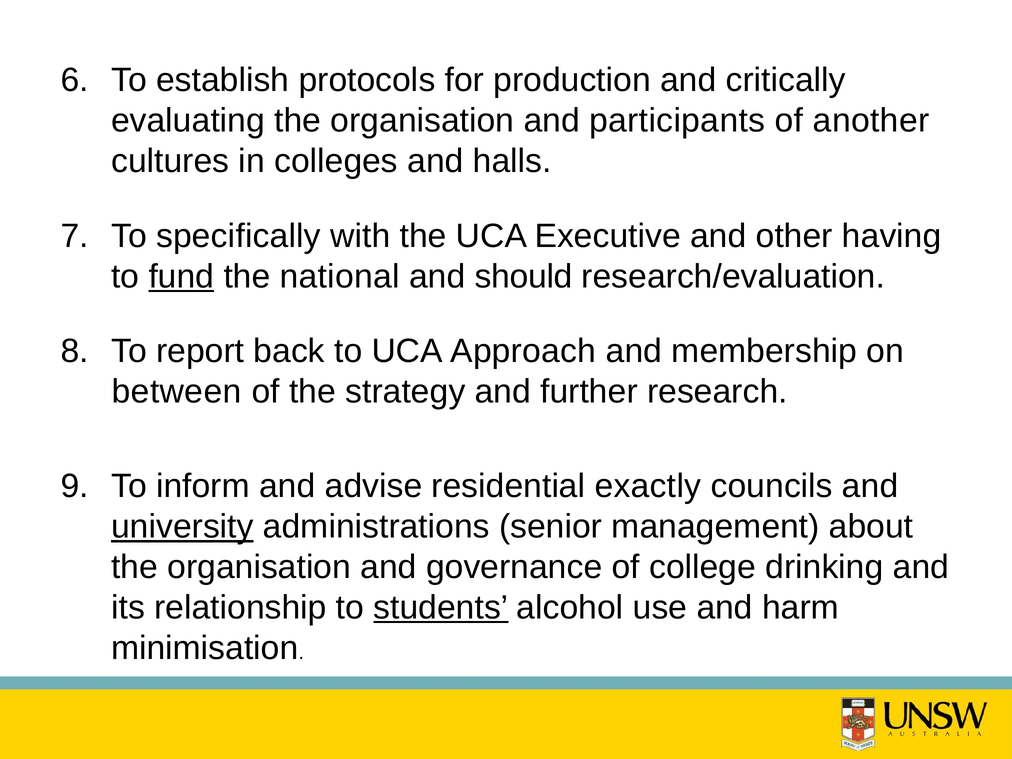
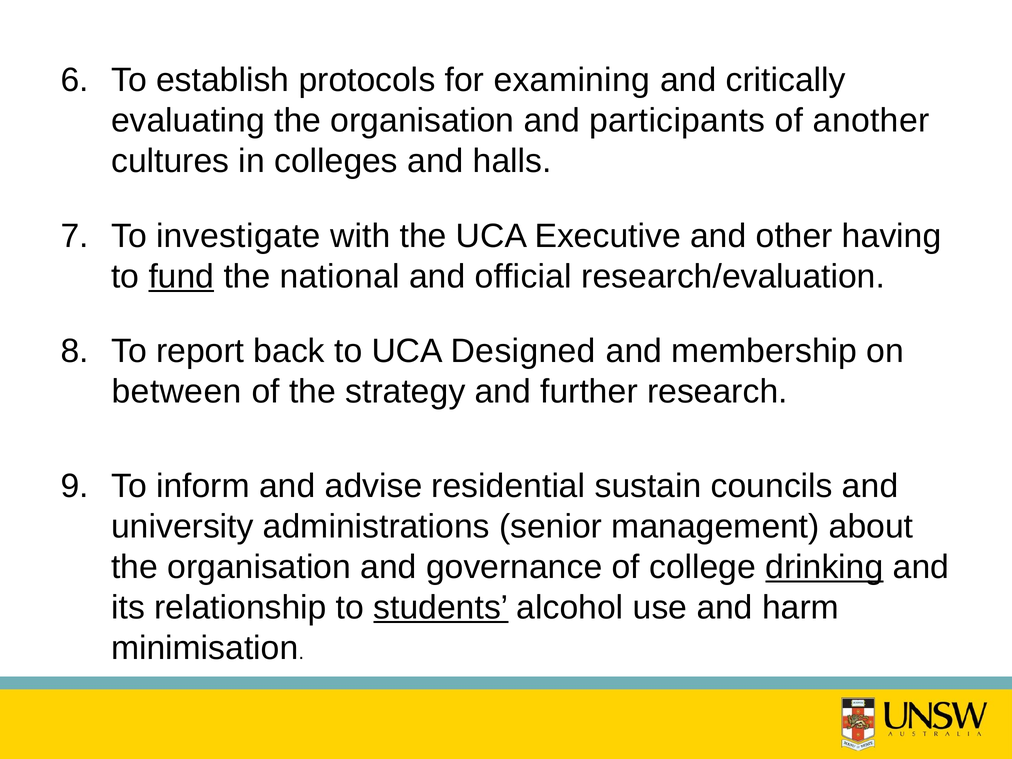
production: production -> examining
specifically: specifically -> investigate
should: should -> official
Approach: Approach -> Designed
exactly: exactly -> sustain
university underline: present -> none
drinking underline: none -> present
